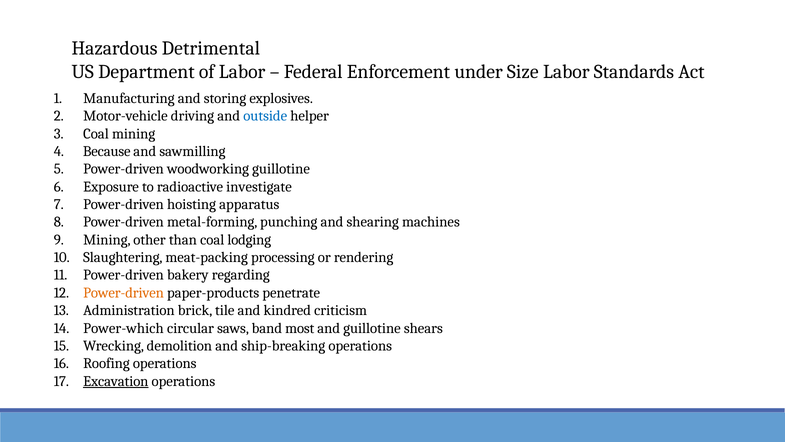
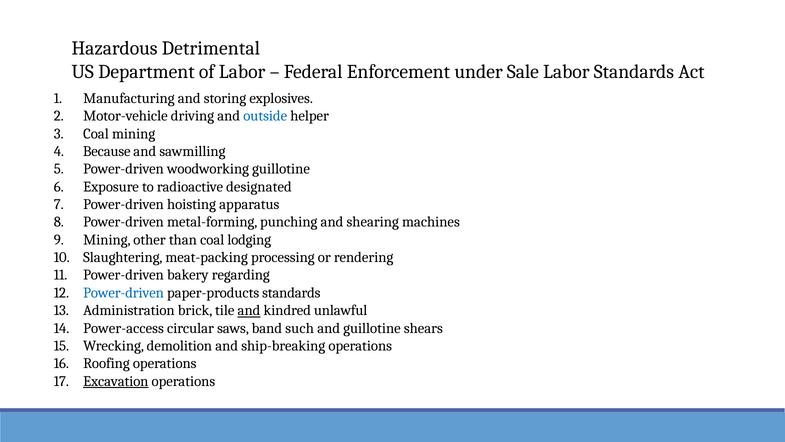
Size: Size -> Sale
investigate: investigate -> designated
Power-driven at (124, 293) colour: orange -> blue
paper-products penetrate: penetrate -> standards
and at (249, 310) underline: none -> present
criticism: criticism -> unlawful
Power-which: Power-which -> Power-access
most: most -> such
